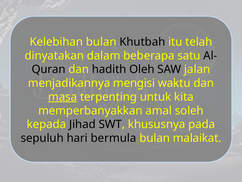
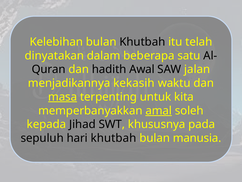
Oleh: Oleh -> Awal
mengisi: mengisi -> kekasih
amal underline: none -> present
hari bermula: bermula -> khutbah
malaikat: malaikat -> manusia
